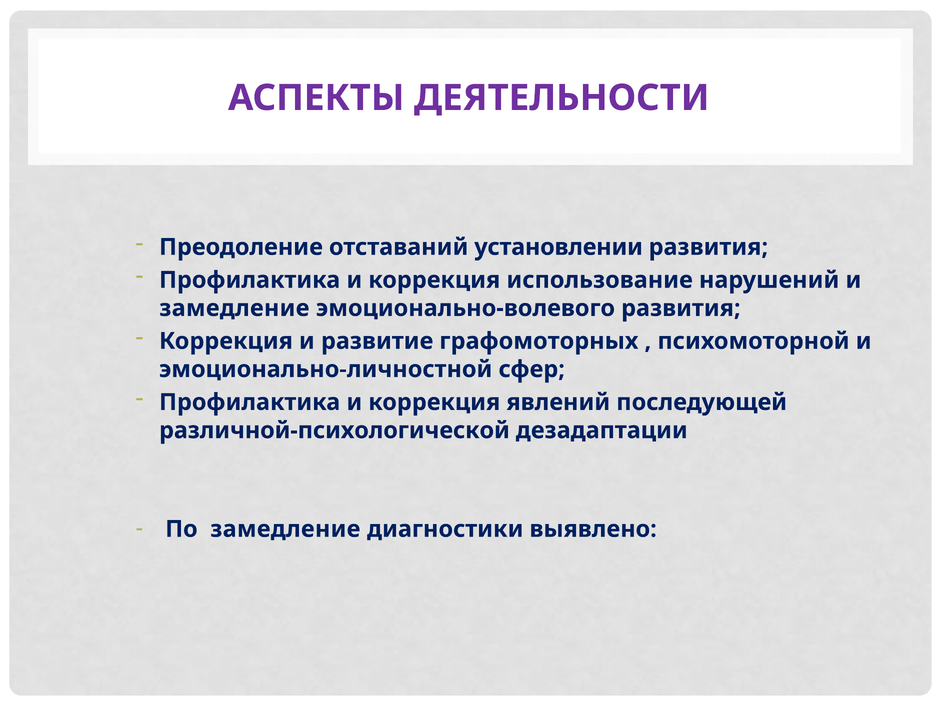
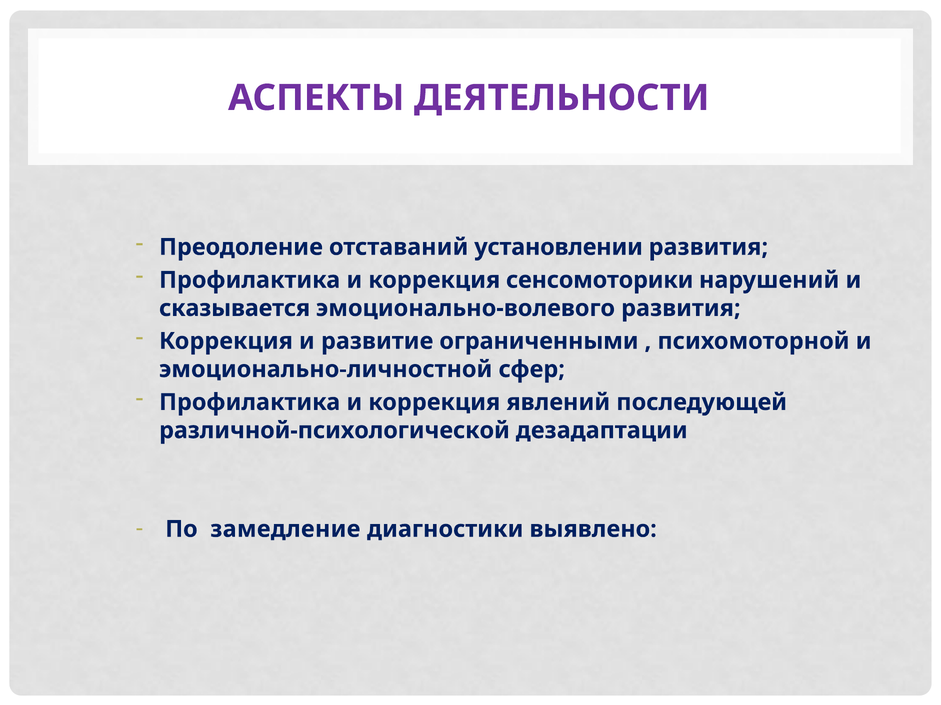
использование: использование -> сенсомоторики
замедление at (234, 309): замедление -> сказывается
графомоторных: графомоторных -> ограниченными
